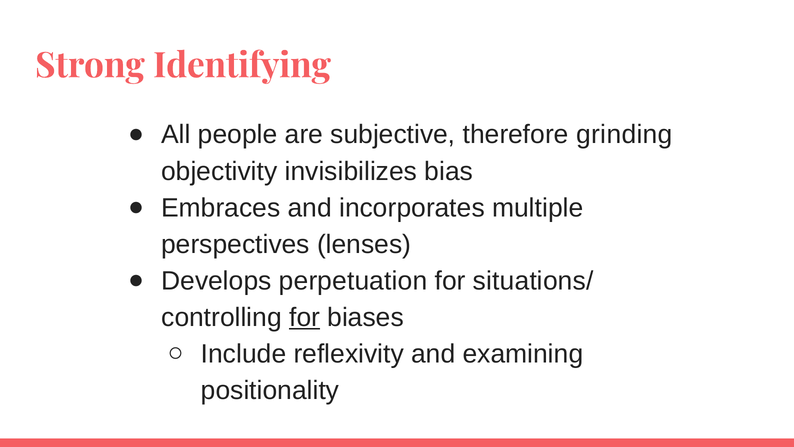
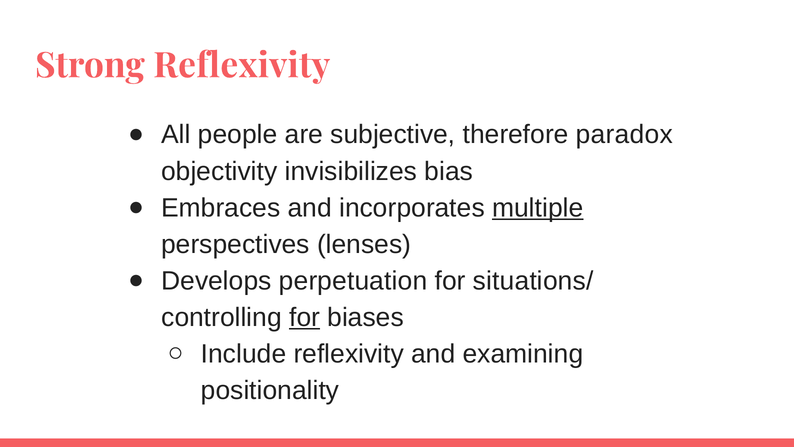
Strong Identifying: Identifying -> Reflexivity
grinding: grinding -> paradox
multiple underline: none -> present
